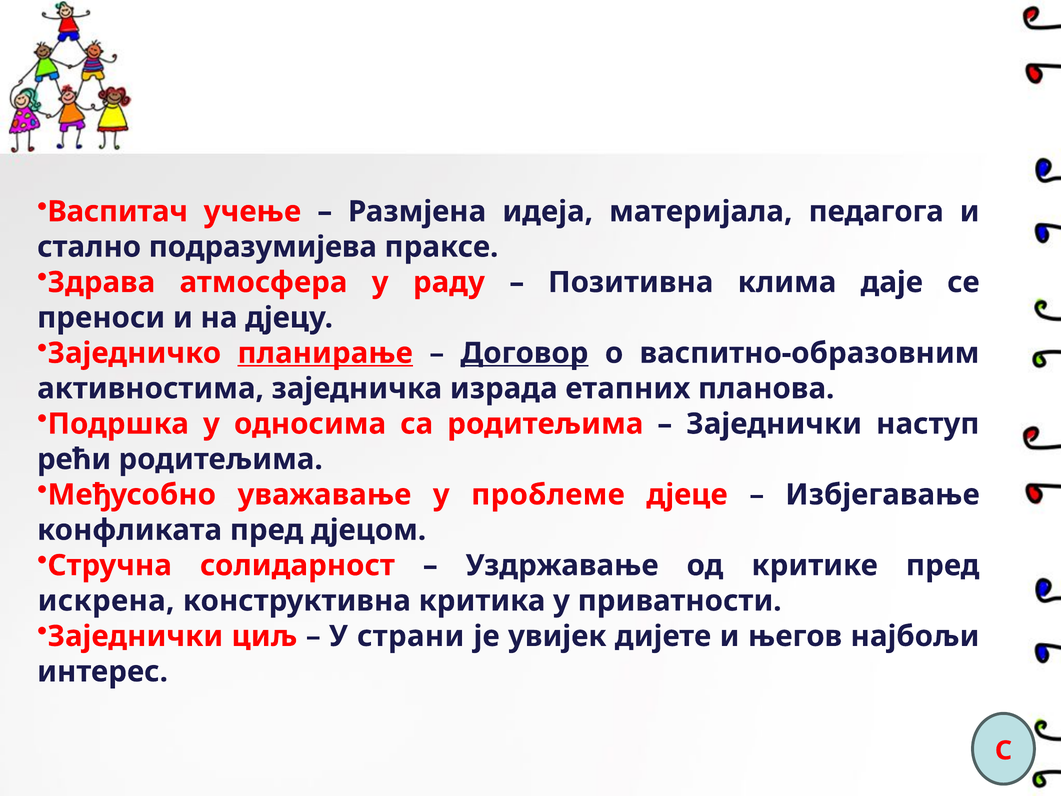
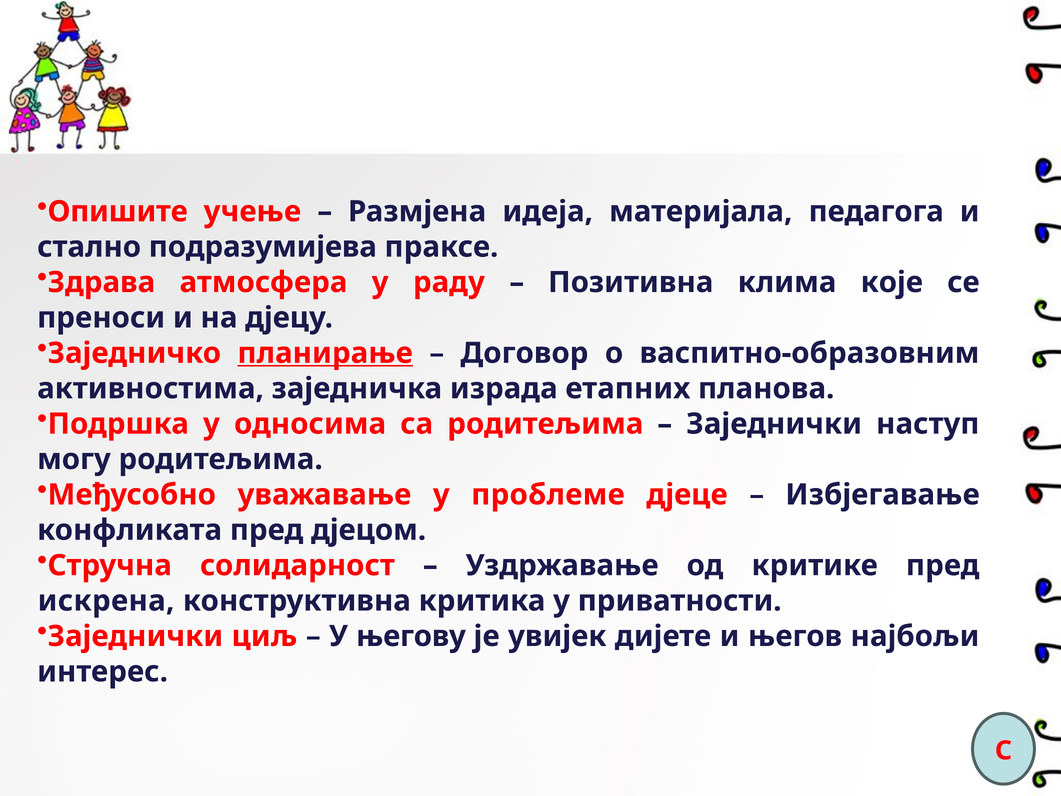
Васпитач: Васпитач -> Опишите
даје: даје -> које
Договор underline: present -> none
рећи: рећи -> могу
страни: страни -> његову
